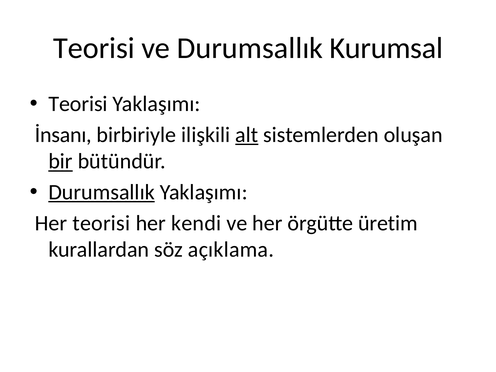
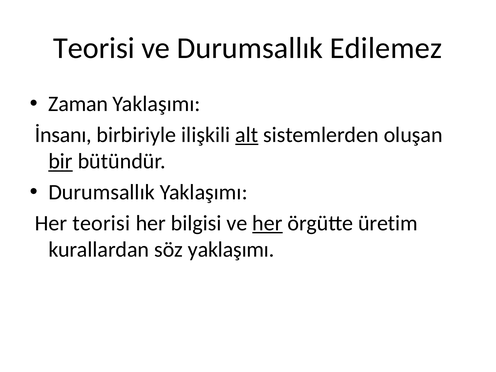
Kurumsal: Kurumsal -> Edilemez
Teorisi at (78, 104): Teorisi -> Zaman
Durumsallık at (102, 192) underline: present -> none
kendi: kendi -> bilgisi
her at (267, 223) underline: none -> present
söz açıklama: açıklama -> yaklaşımı
